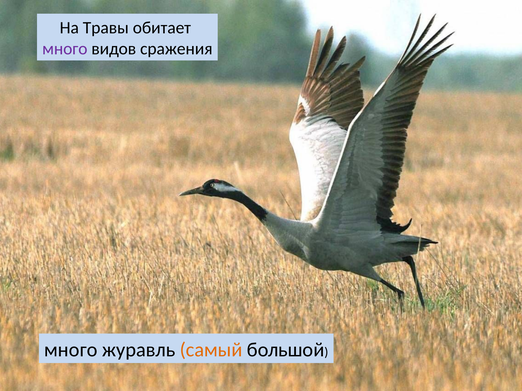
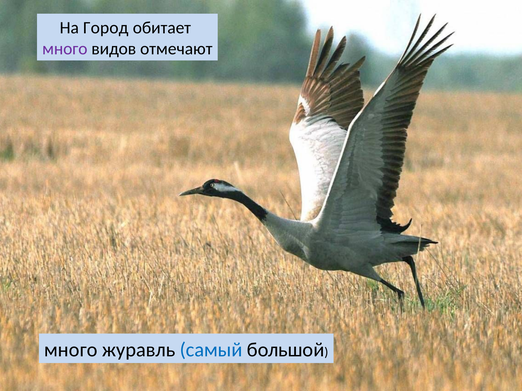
Травы: Травы -> Город
сражения: сражения -> отмечают
самый colour: orange -> blue
